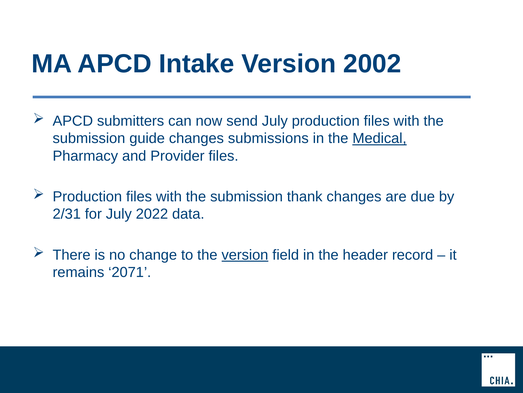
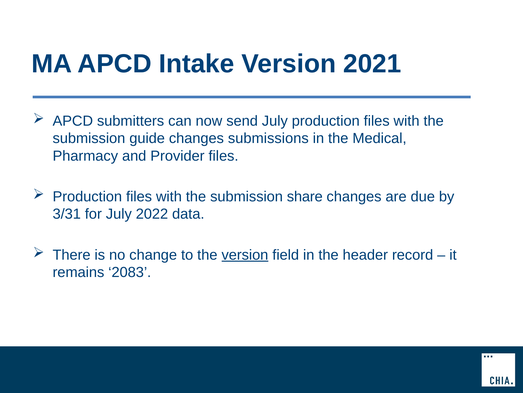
2002: 2002 -> 2021
Medical underline: present -> none
thank: thank -> share
2/31: 2/31 -> 3/31
2071: 2071 -> 2083
